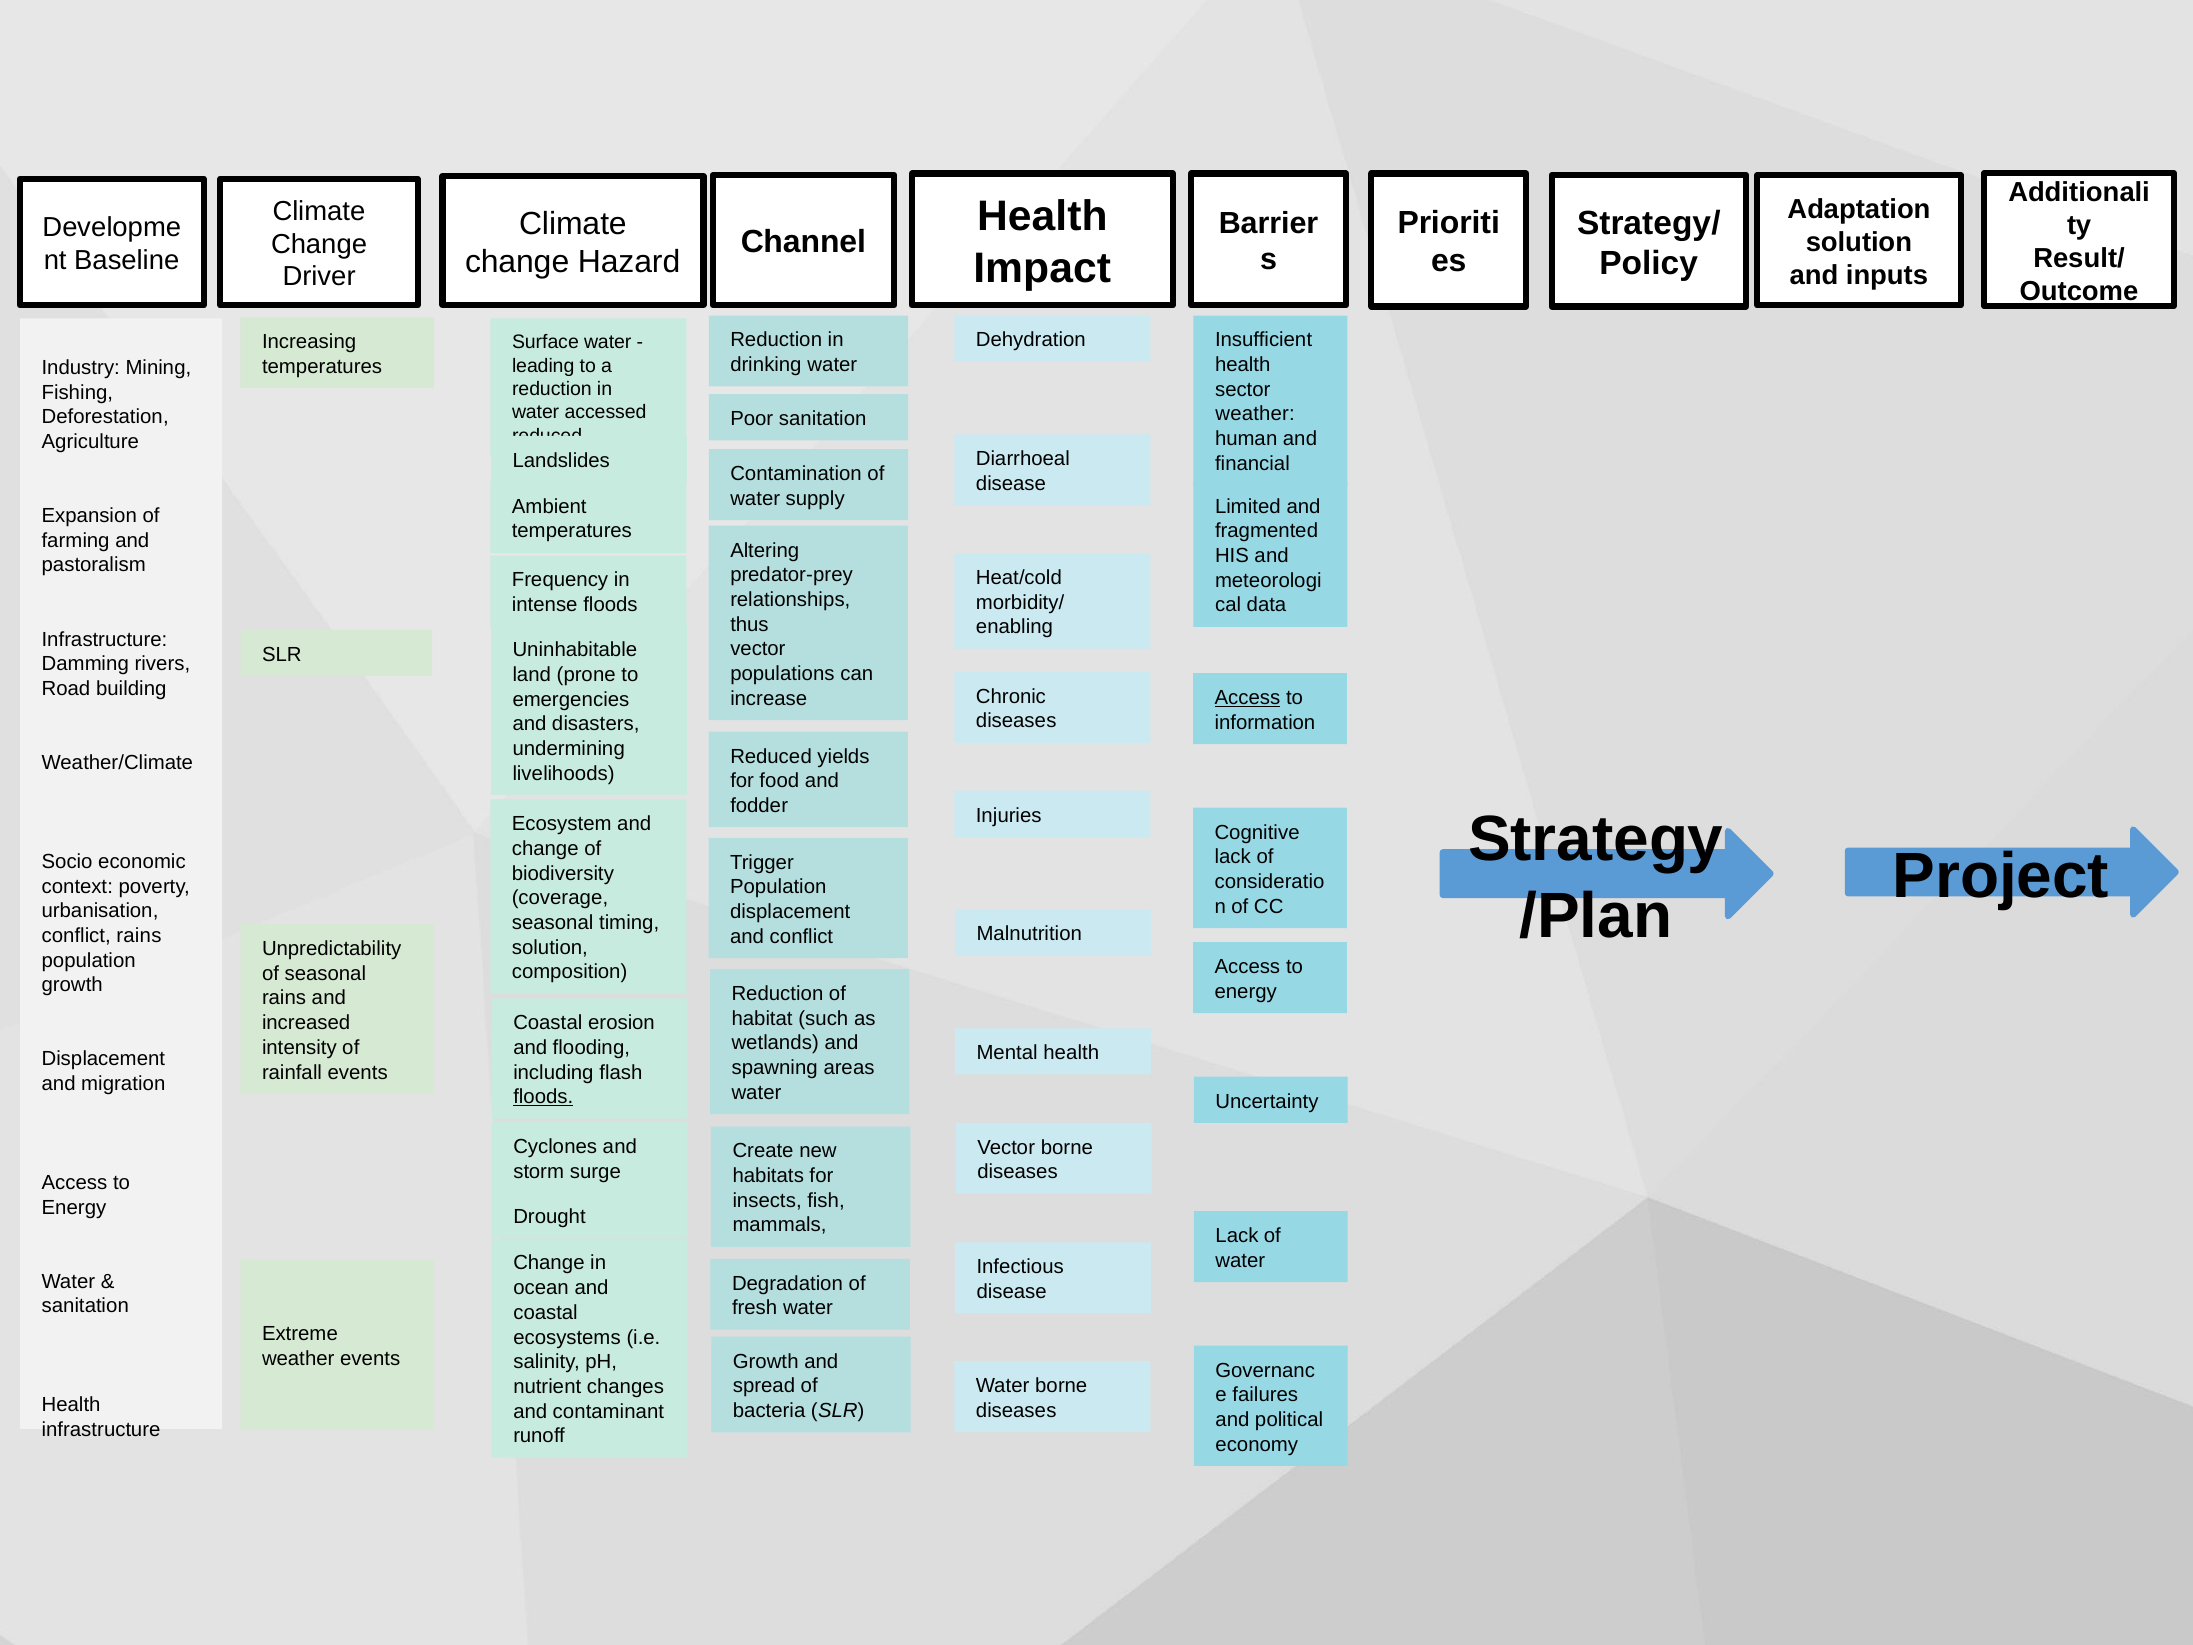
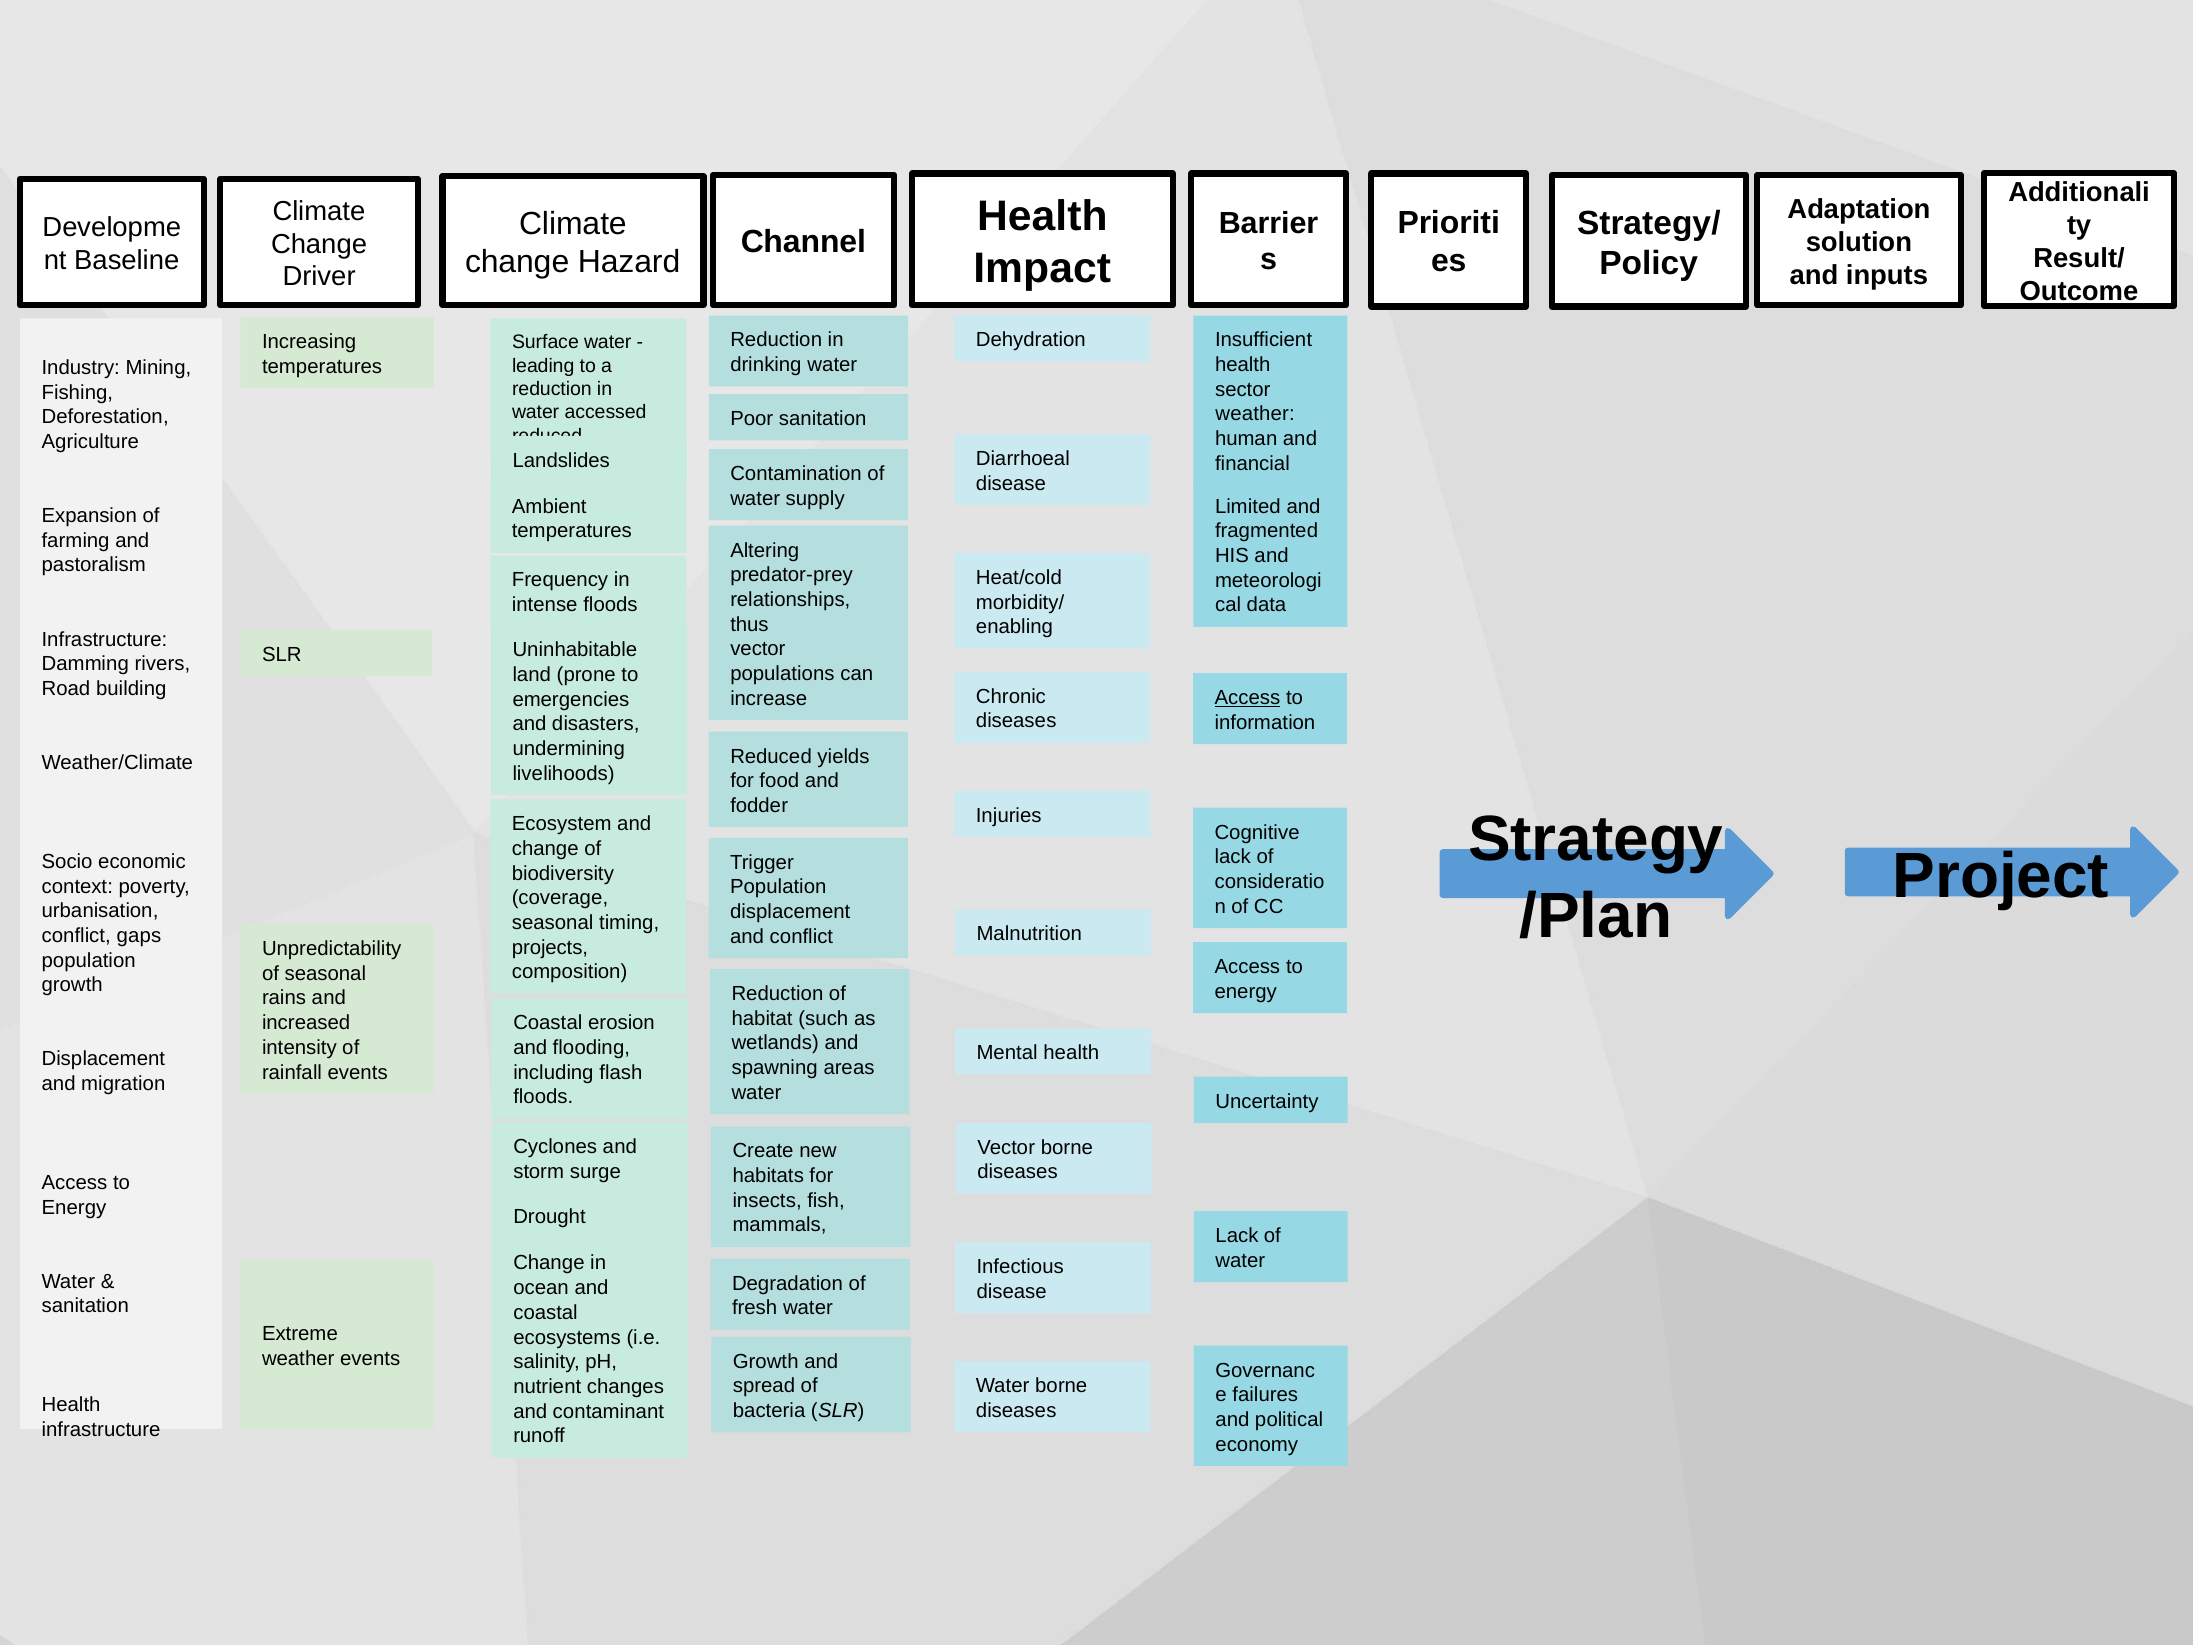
conflict rains: rains -> gaps
solution at (550, 947): solution -> projects
floods at (543, 1097) underline: present -> none
